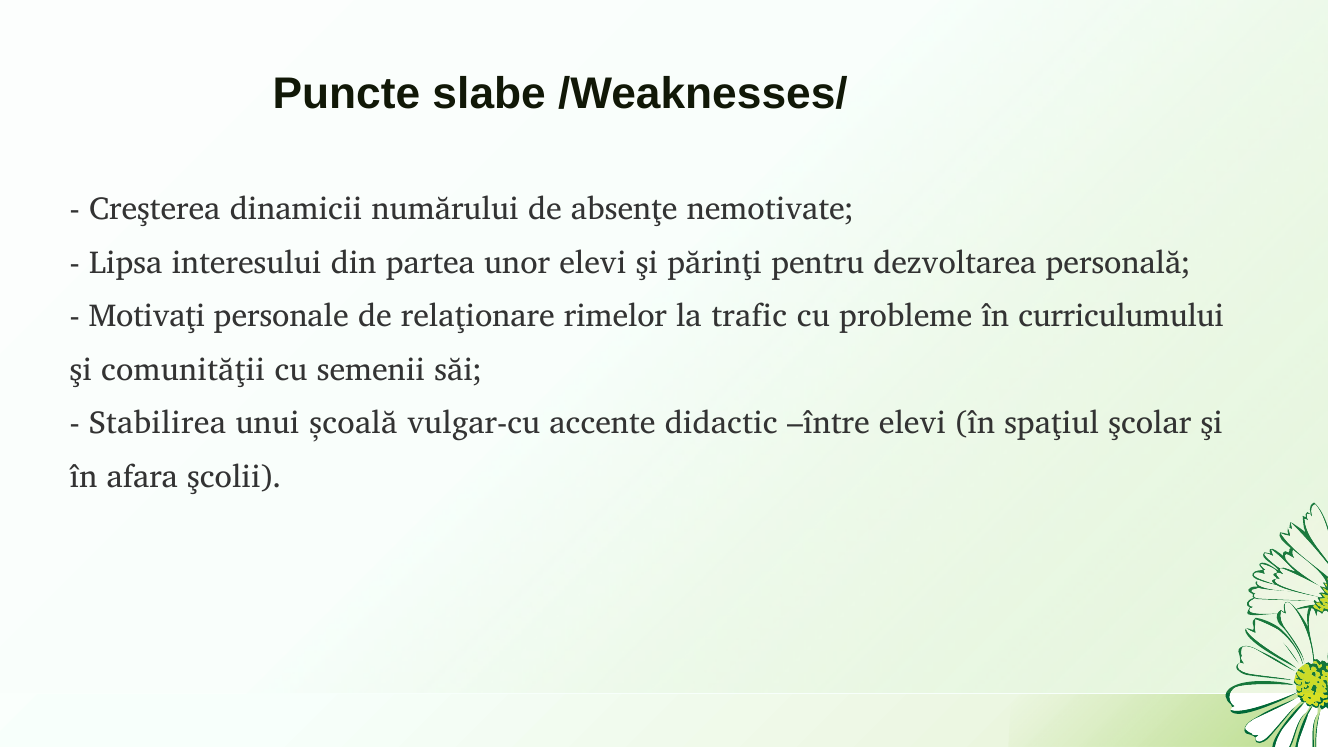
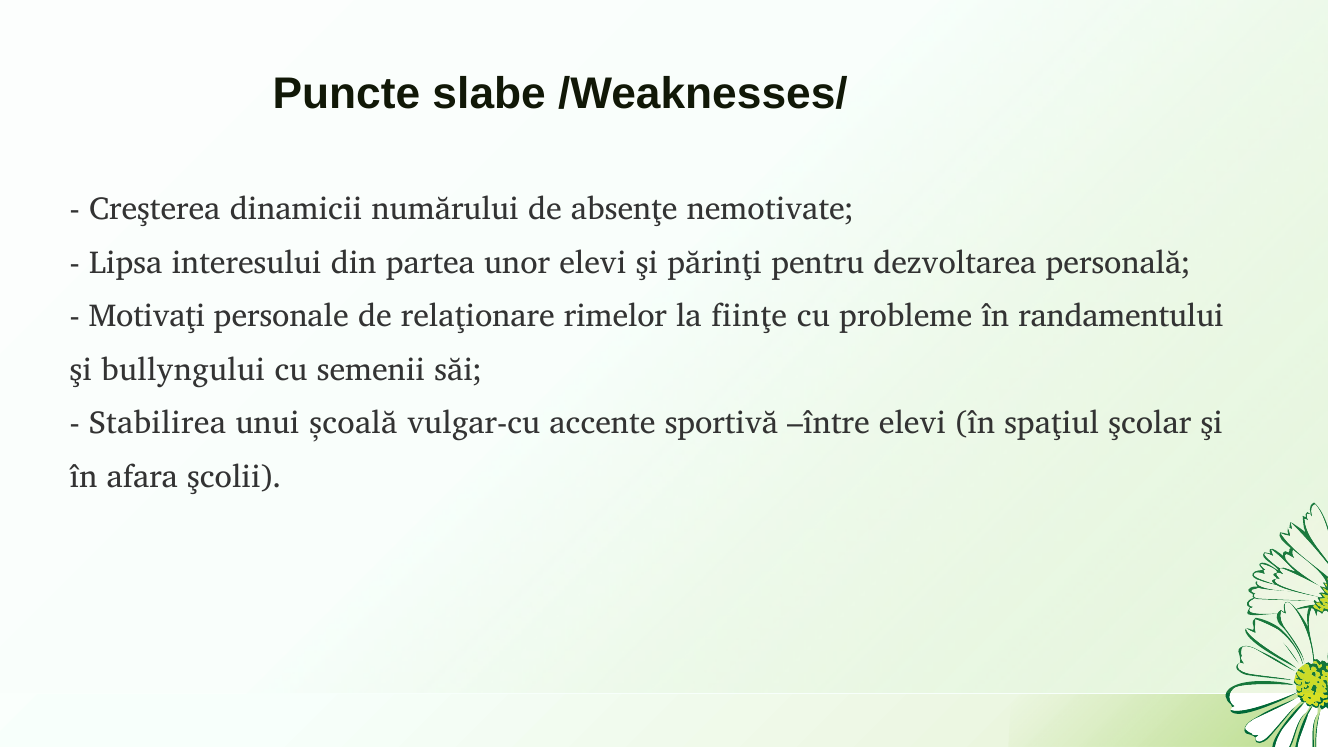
trafic: trafic -> fiinţe
curriculumului: curriculumului -> randamentului
comunităţii: comunităţii -> bullyngului
didactic: didactic -> sportivă
